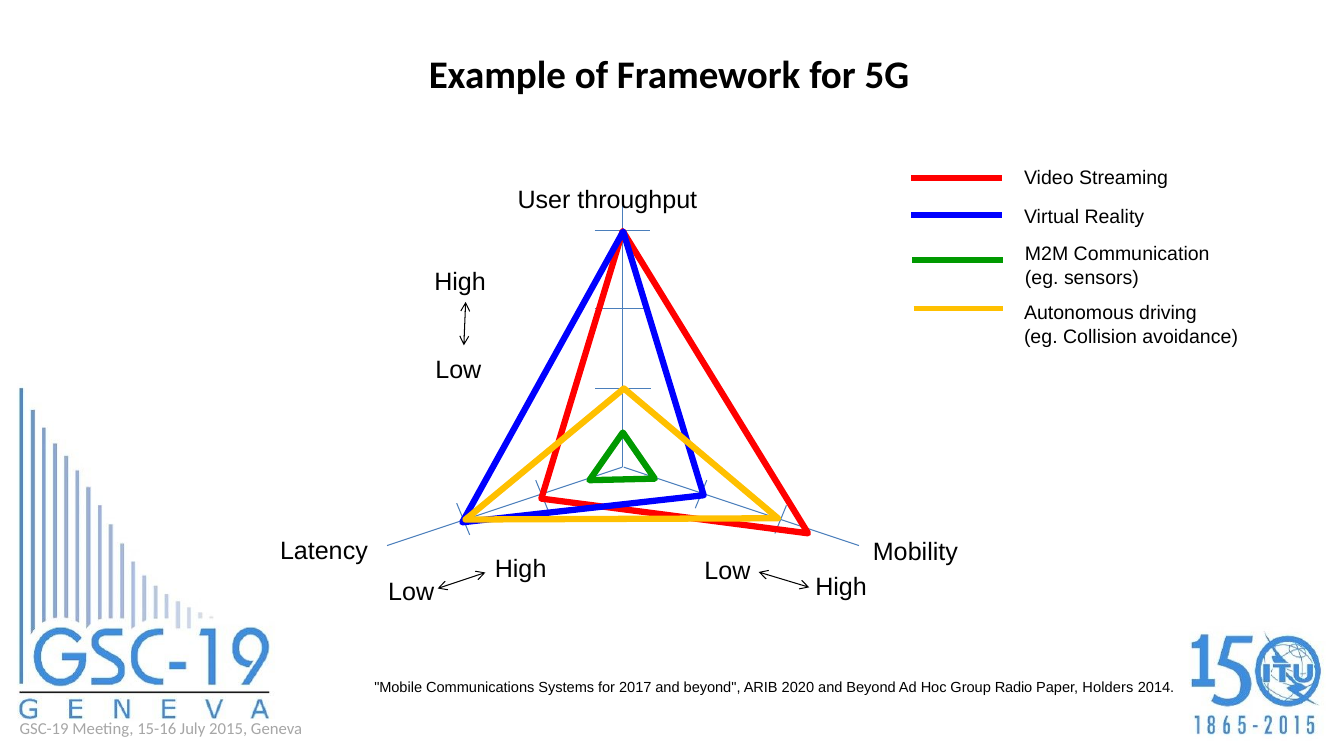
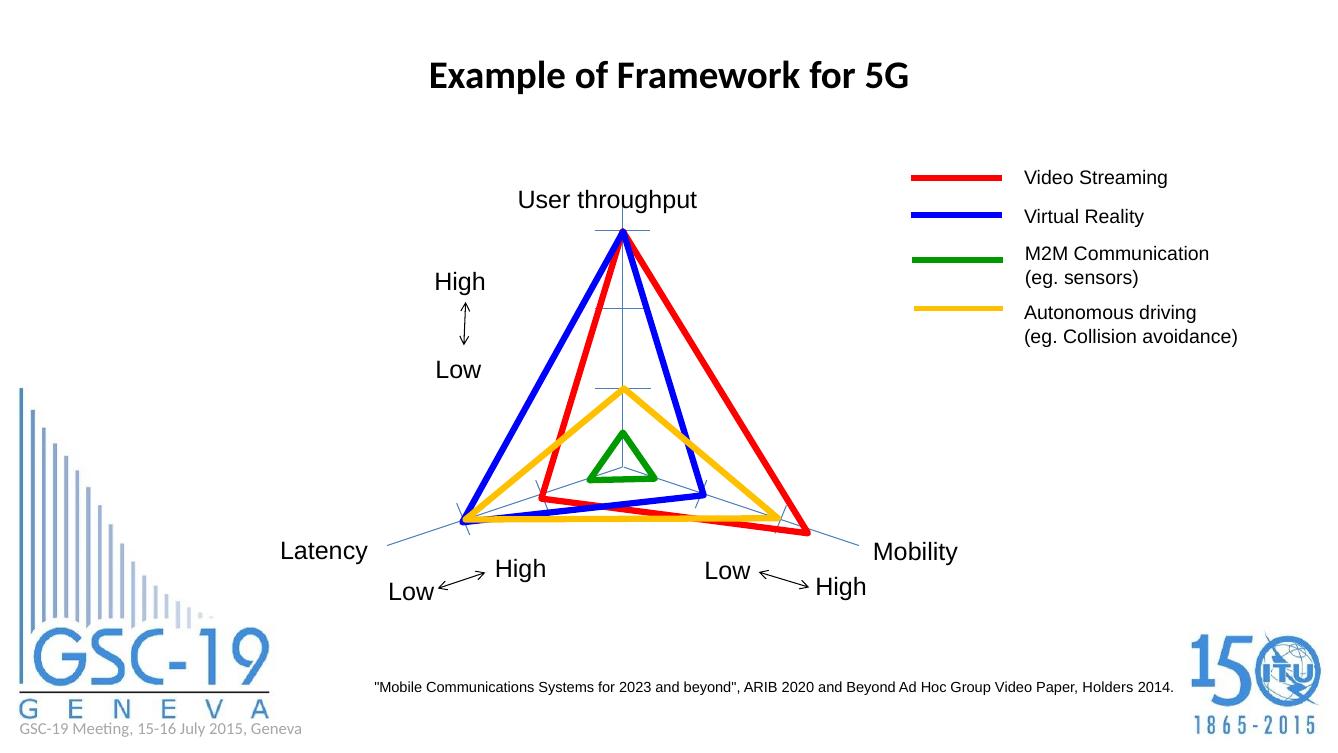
2017: 2017 -> 2023
Group Radio: Radio -> Video
